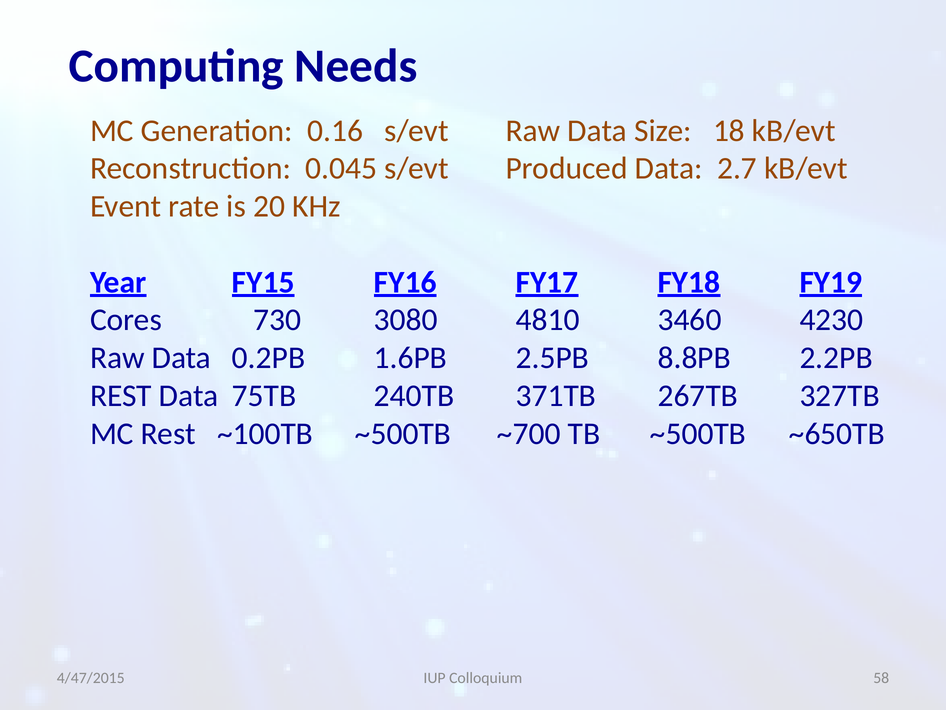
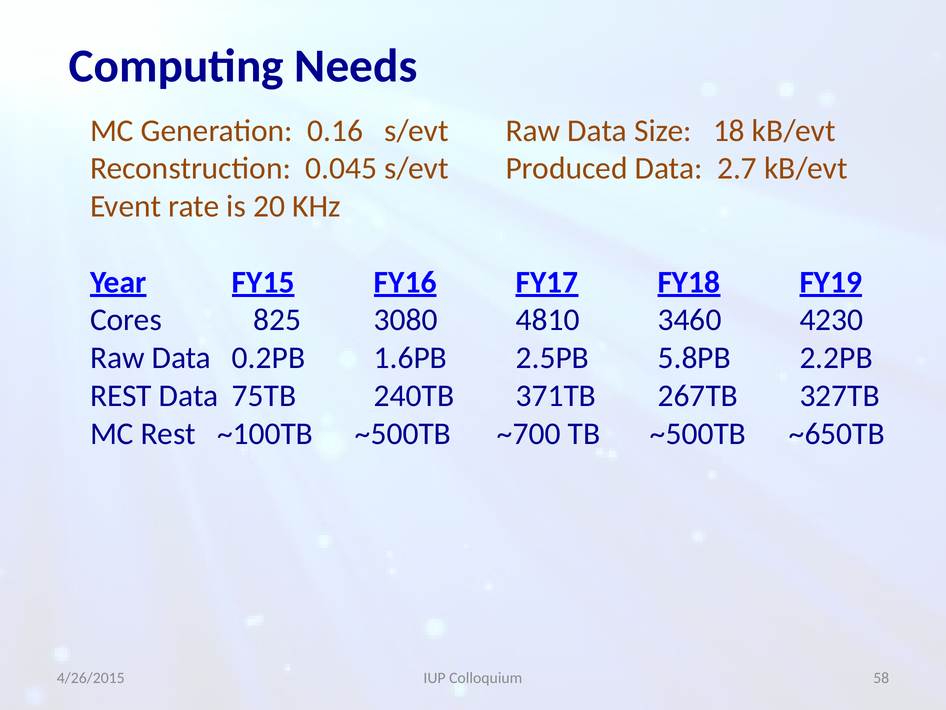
730: 730 -> 825
8.8PB: 8.8PB -> 5.8PB
4/47/2015: 4/47/2015 -> 4/26/2015
